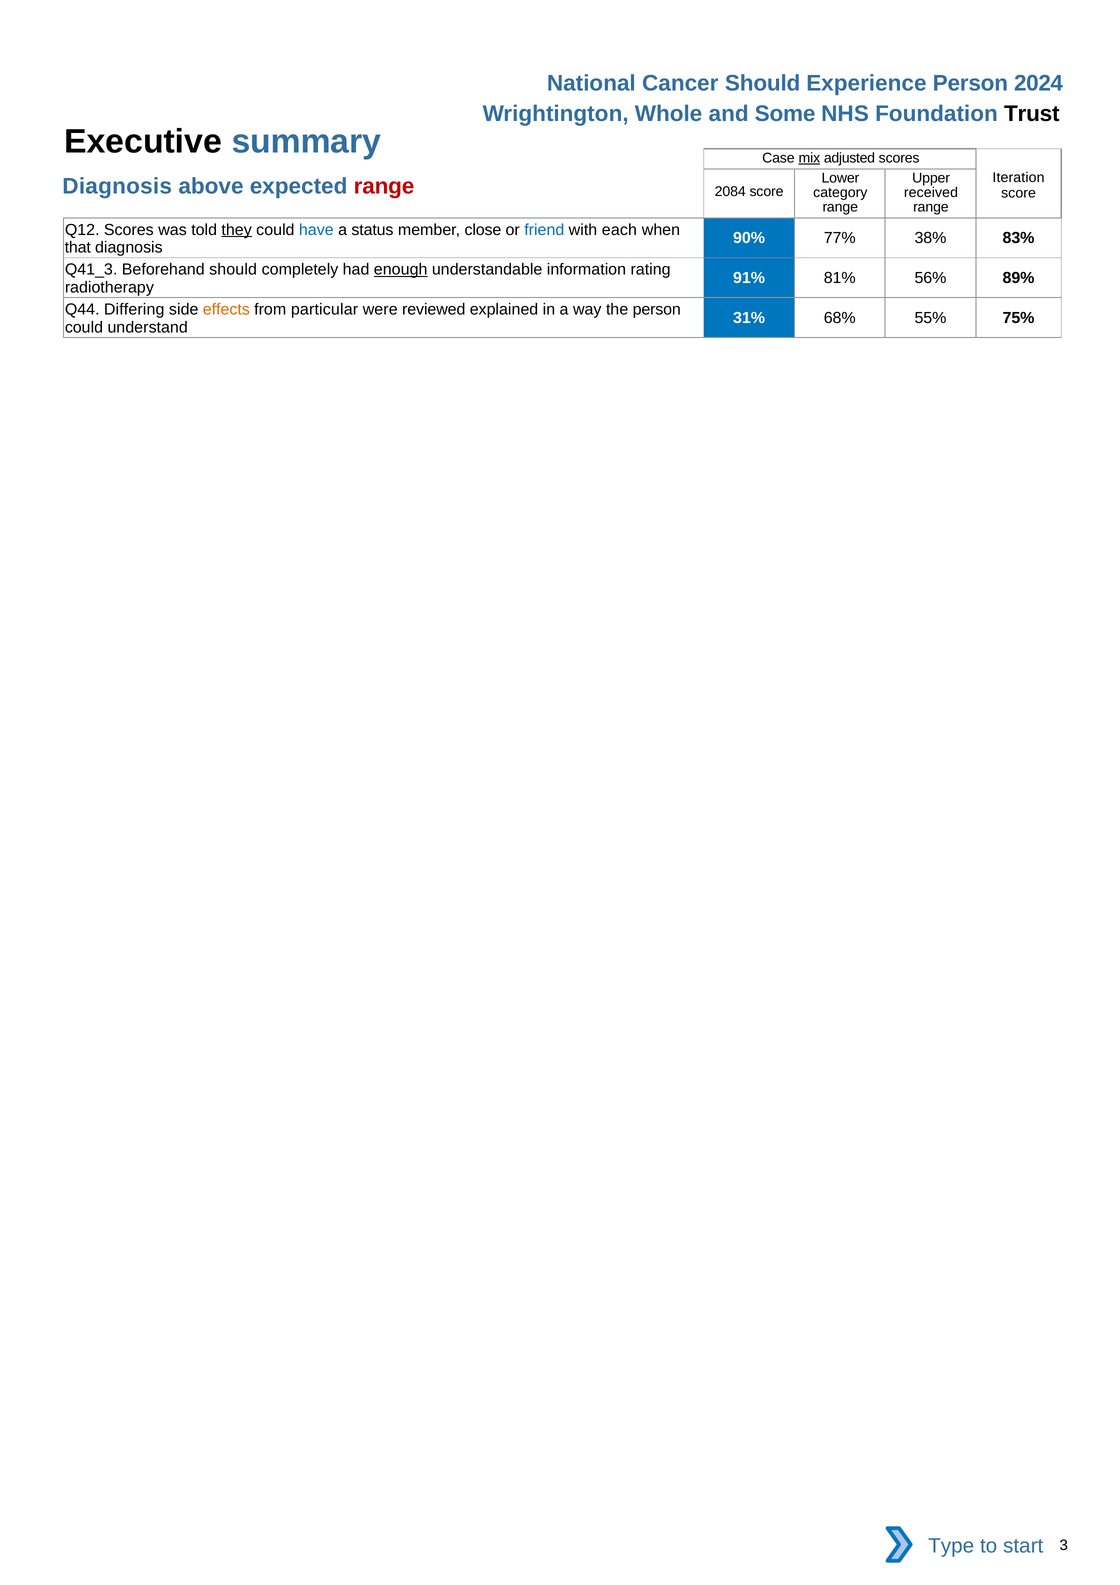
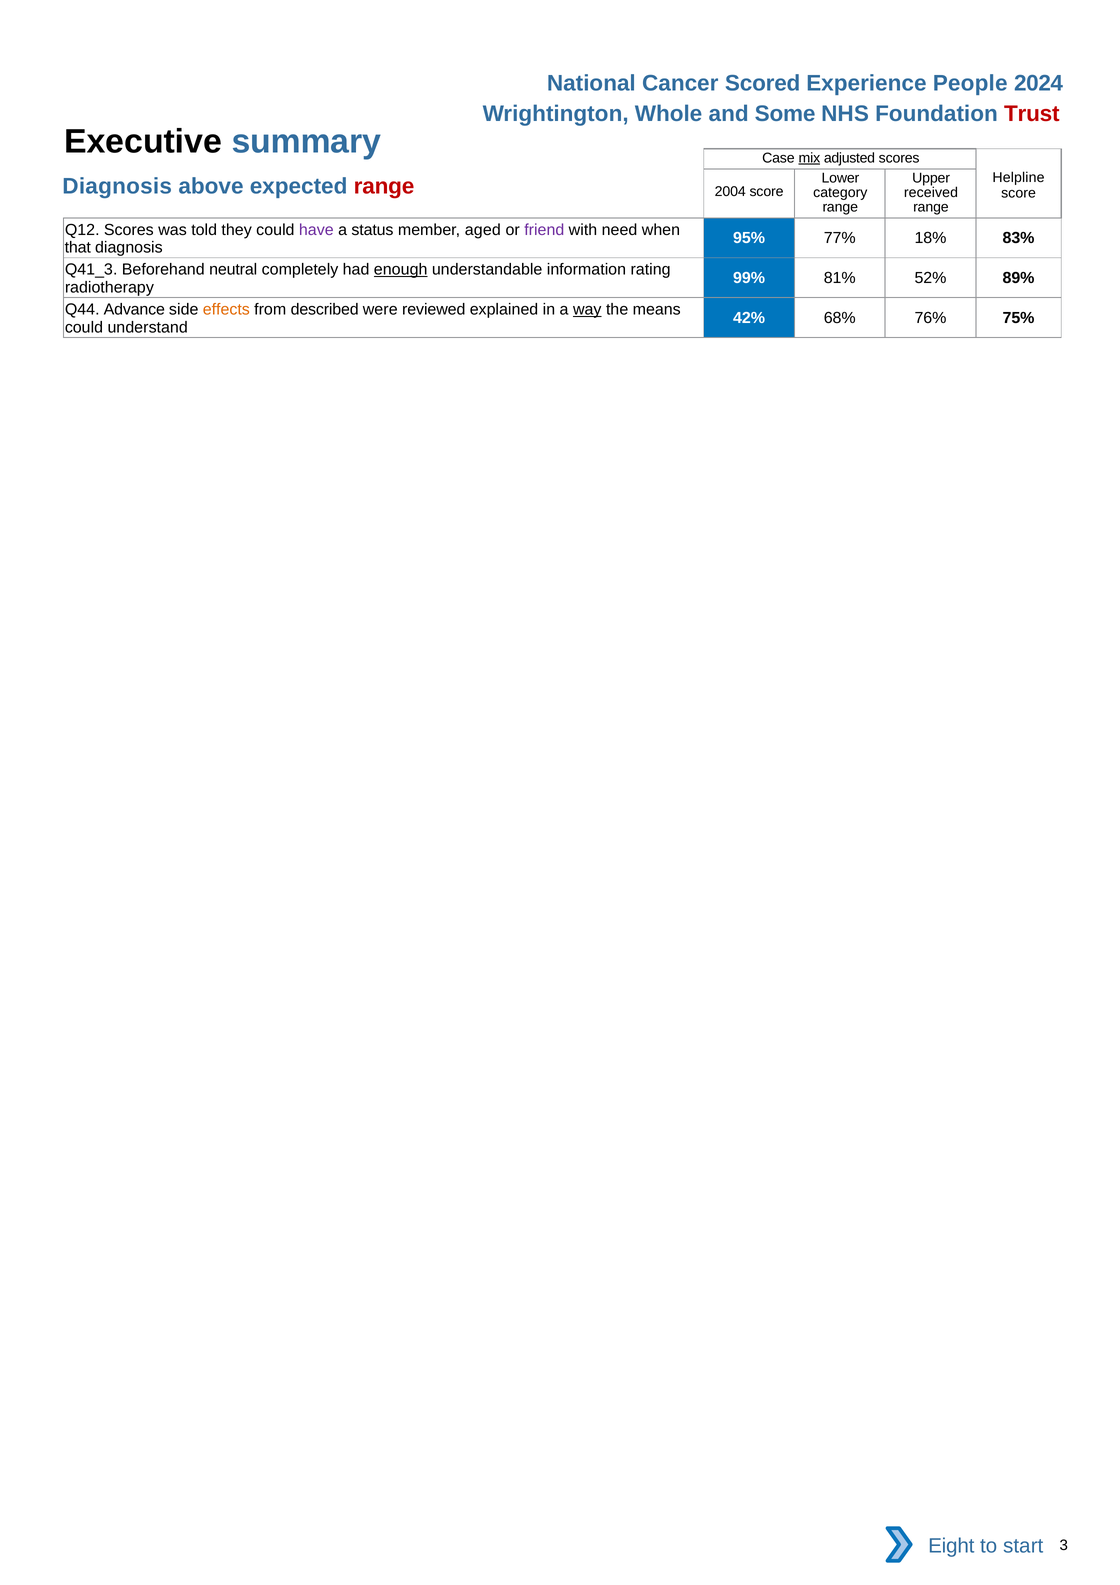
Cancer Should: Should -> Scored
Experience Person: Person -> People
Trust colour: black -> red
Iteration: Iteration -> Helpline
2084: 2084 -> 2004
they underline: present -> none
have colour: blue -> purple
close: close -> aged
friend colour: blue -> purple
each: each -> need
90%: 90% -> 95%
38%: 38% -> 18%
Beforehand should: should -> neutral
91%: 91% -> 99%
56%: 56% -> 52%
Differing: Differing -> Advance
particular: particular -> described
way underline: none -> present
the person: person -> means
31%: 31% -> 42%
55%: 55% -> 76%
Type: Type -> Eight
